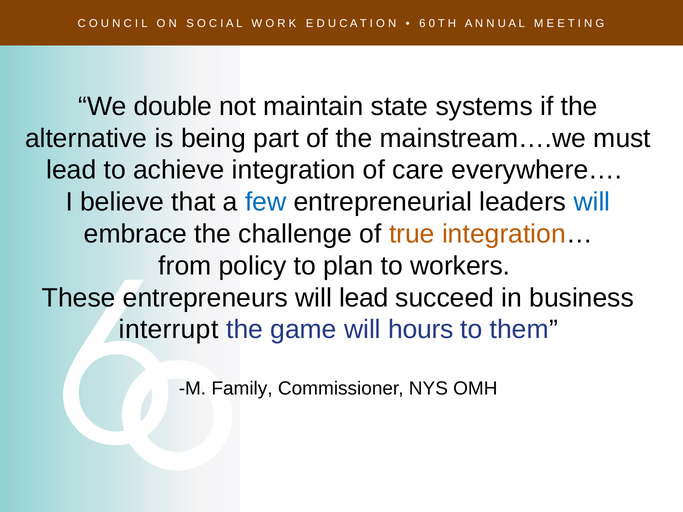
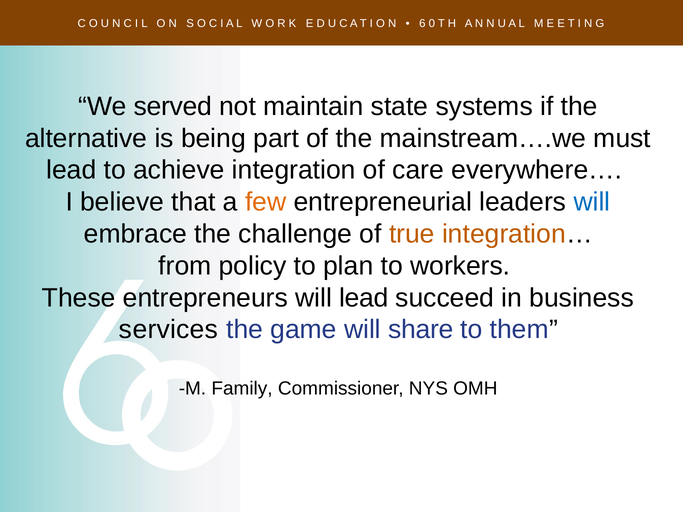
double: double -> served
few colour: blue -> orange
interrupt: interrupt -> services
hours: hours -> share
